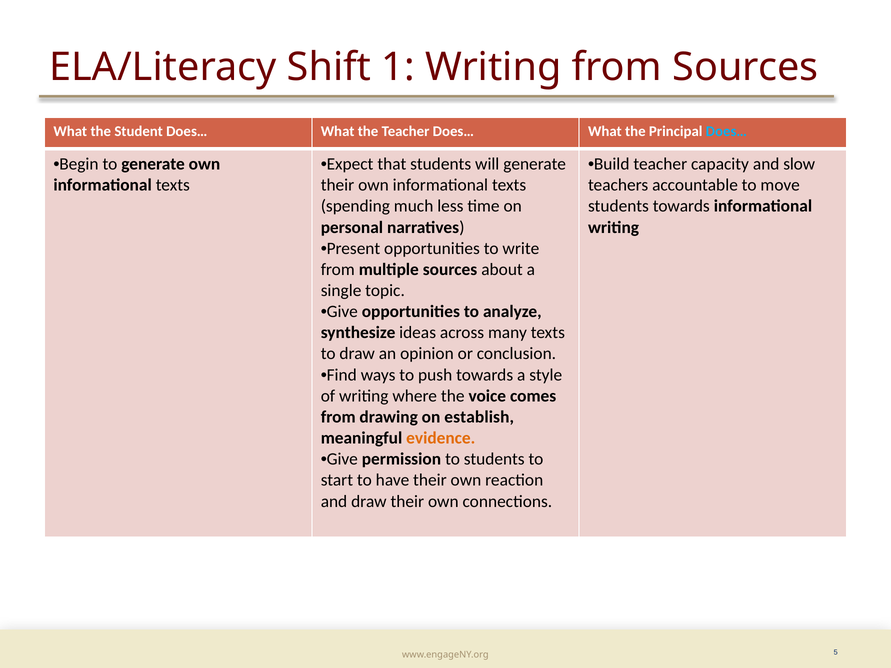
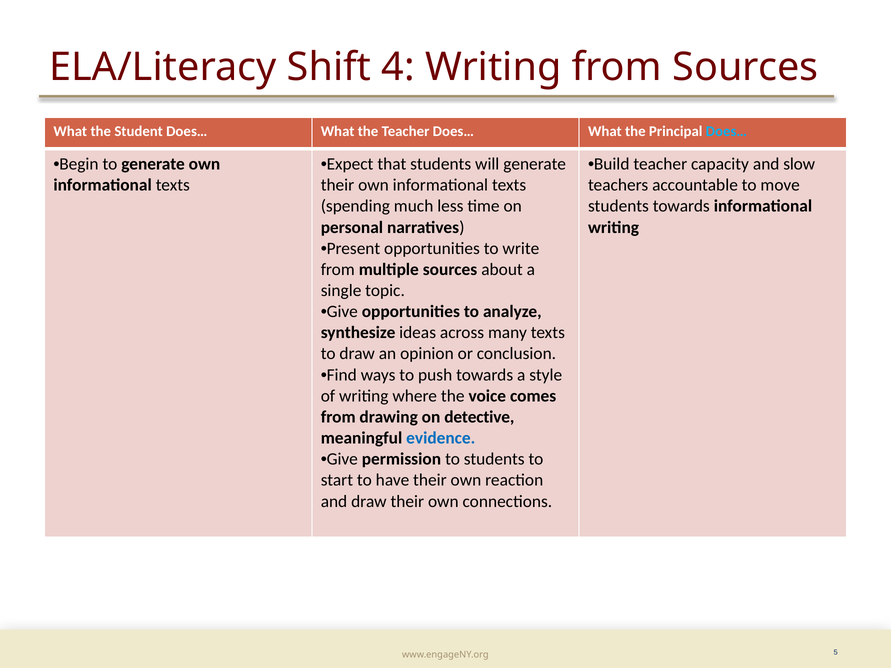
1: 1 -> 4
establish: establish -> detective
evidence colour: orange -> blue
